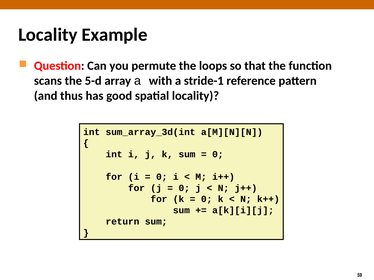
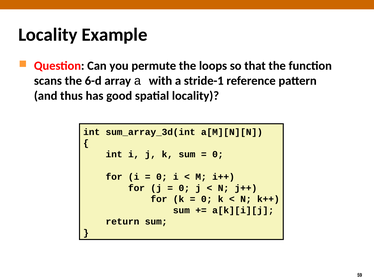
5-d: 5-d -> 6-d
